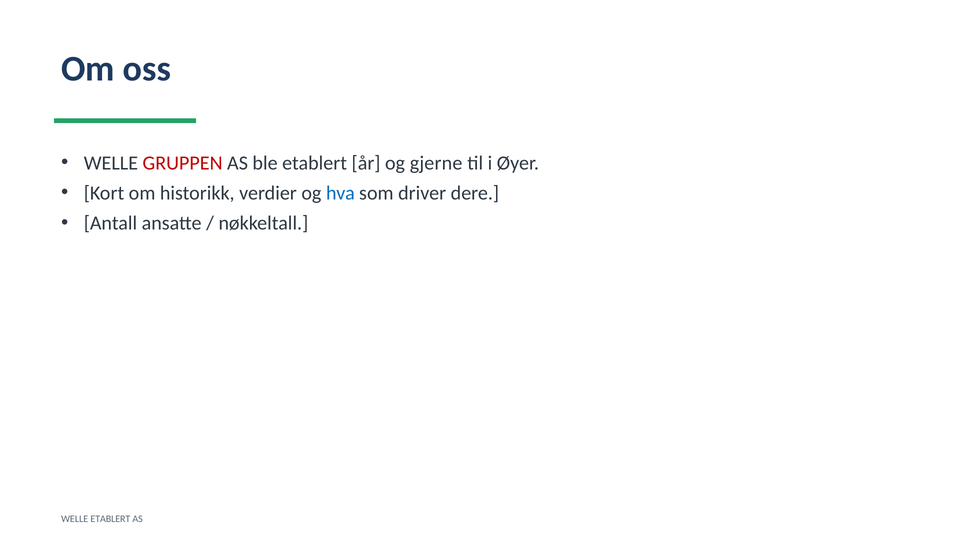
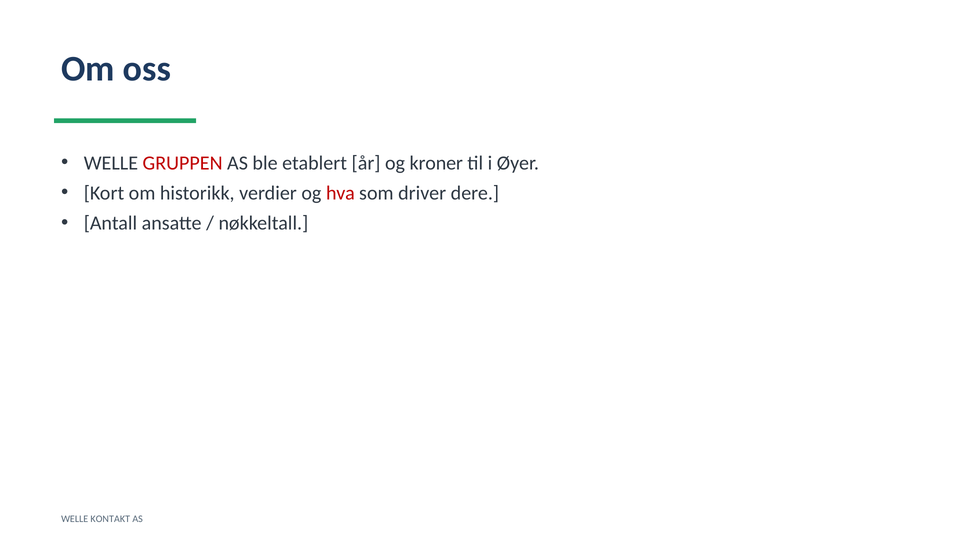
gjerne: gjerne -> kroner
hva colour: blue -> red
WELLE ETABLERT: ETABLERT -> KONTAKT
